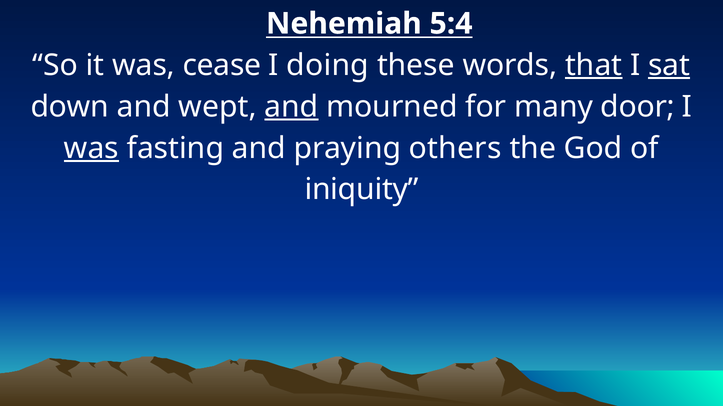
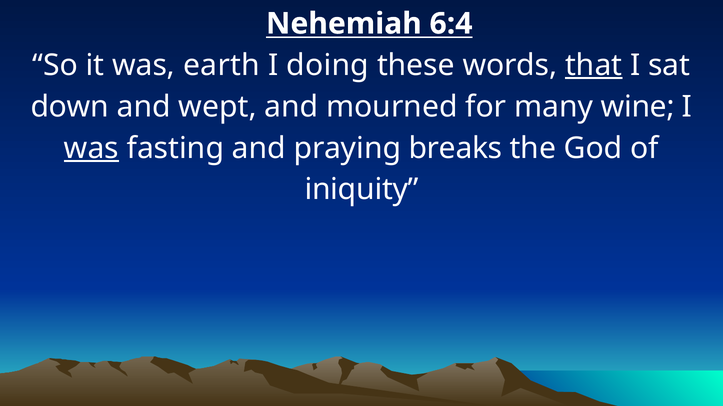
5:4: 5:4 -> 6:4
cease: cease -> earth
sat underline: present -> none
and at (291, 107) underline: present -> none
door: door -> wine
others: others -> breaks
